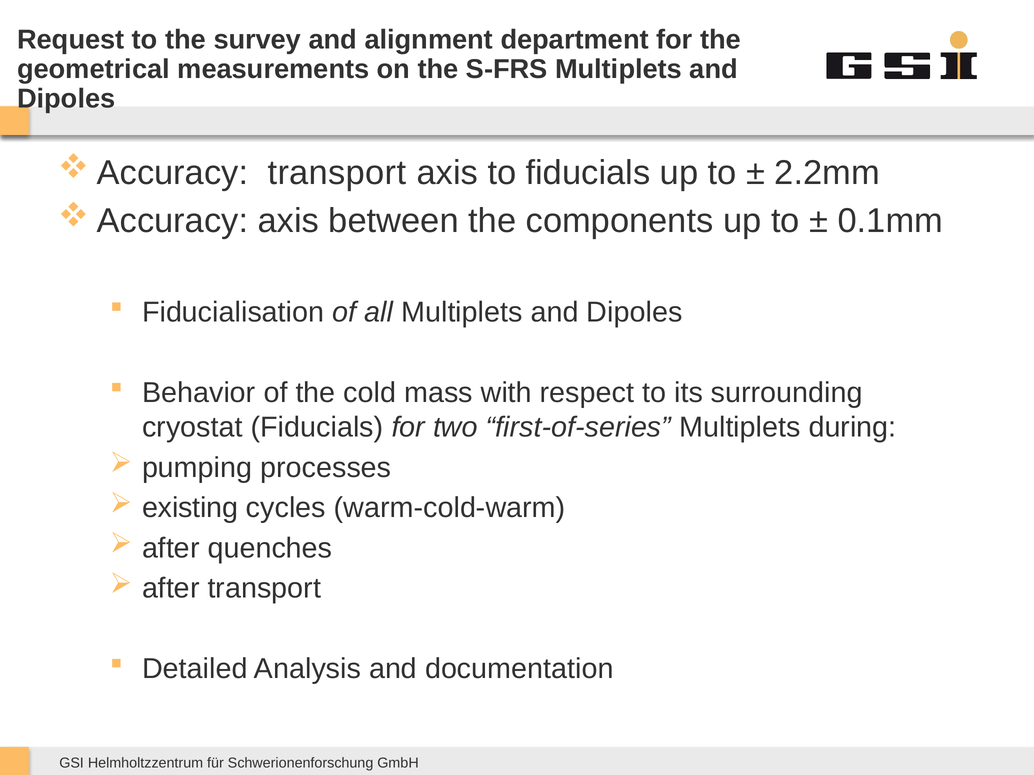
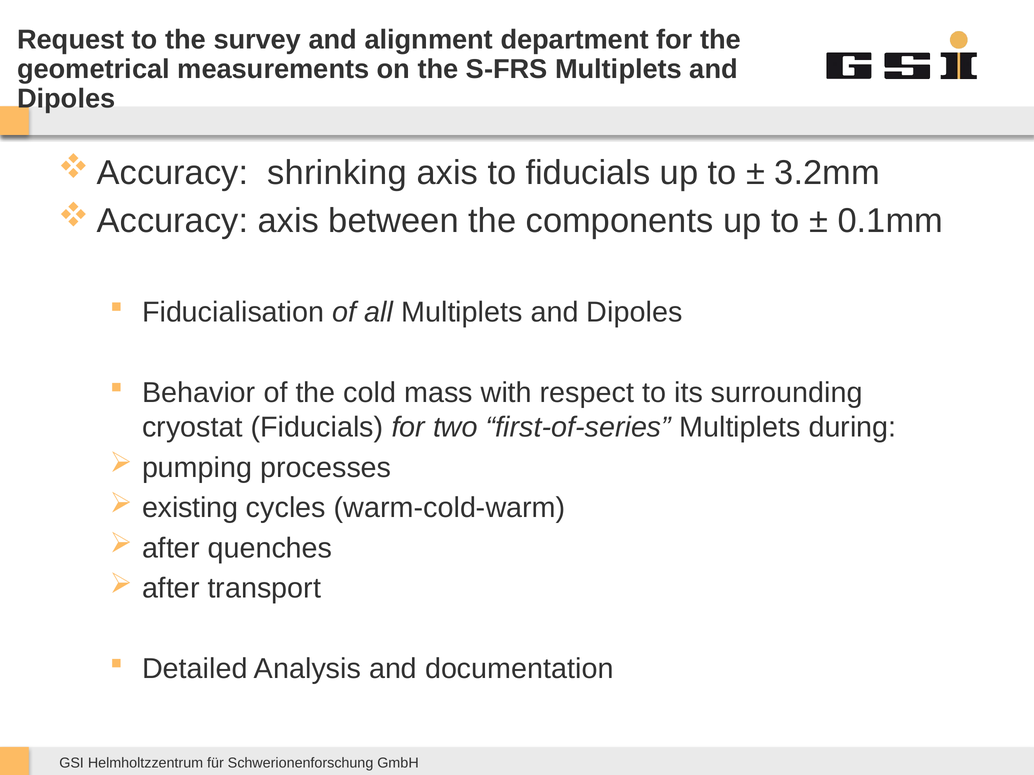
transport at (337, 173): transport -> shrinking
2.2mm: 2.2mm -> 3.2mm
